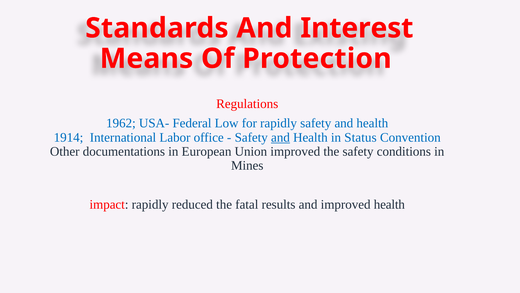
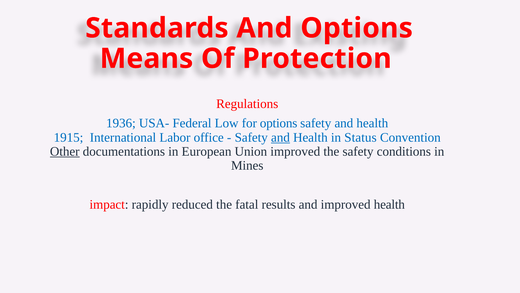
And Interest: Interest -> Options
1962: 1962 -> 1936
for rapidly: rapidly -> options
1914: 1914 -> 1915
Other underline: none -> present
